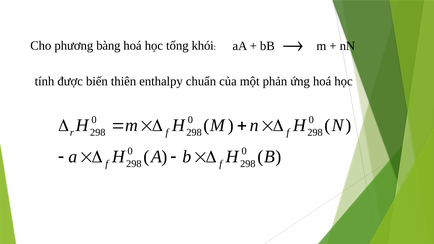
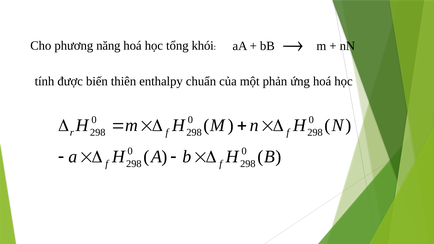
bàng: bàng -> năng
